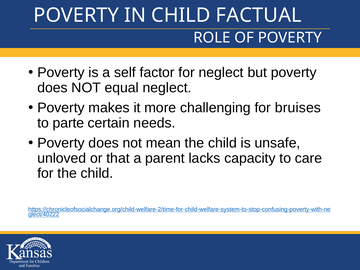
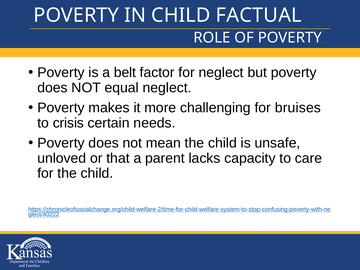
self: self -> belt
parte: parte -> crisis
